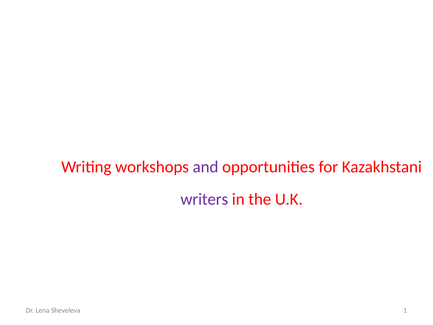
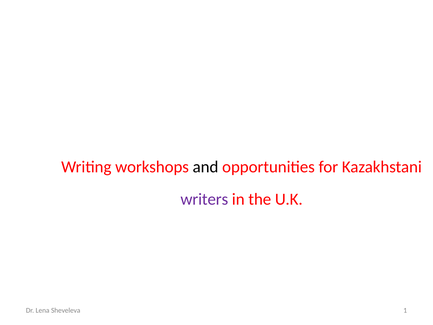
and colour: purple -> black
